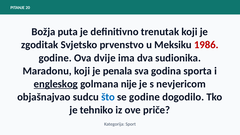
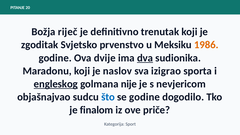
puta: puta -> riječ
1986 colour: red -> orange
dva underline: none -> present
penala: penala -> naslov
godina: godina -> izigrao
tehniko: tehniko -> finalom
